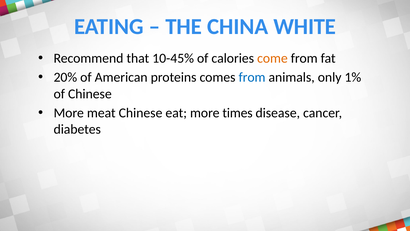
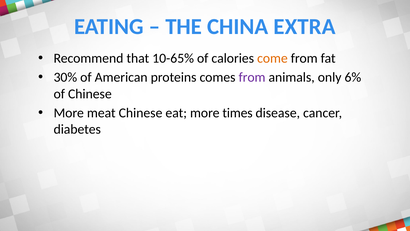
WHITE: WHITE -> EXTRA
10-45%: 10-45% -> 10-65%
20%: 20% -> 30%
from at (252, 77) colour: blue -> purple
1%: 1% -> 6%
